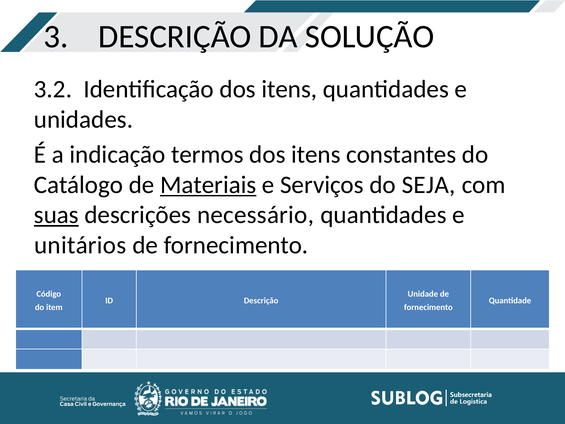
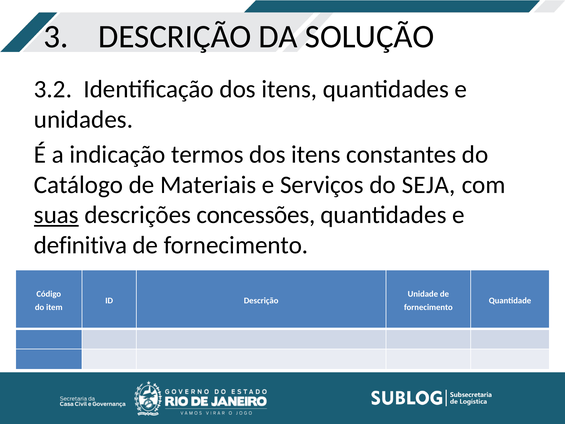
Materiais underline: present -> none
necessário: necessário -> concessões
unitários: unitários -> definitiva
